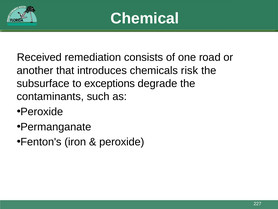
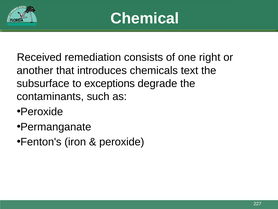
road: road -> right
risk: risk -> text
